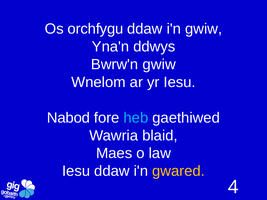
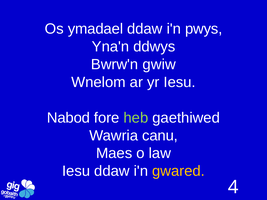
orchfygu: orchfygu -> ymadael
i'n gwiw: gwiw -> pwys
heb colour: light blue -> light green
blaid: blaid -> canu
